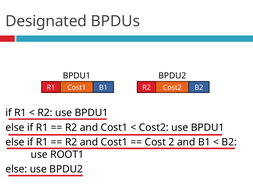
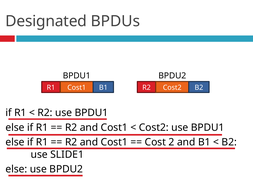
ROOT1: ROOT1 -> SLIDE1
